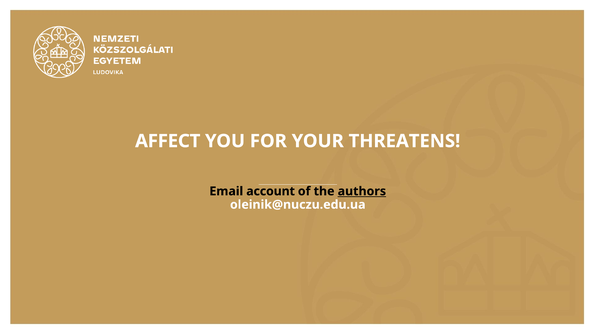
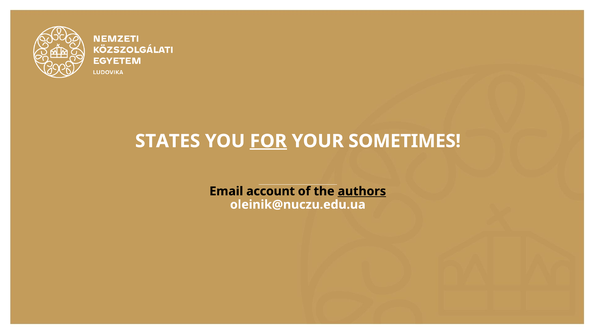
AFFECT: AFFECT -> STATES
FOR underline: none -> present
THREATENS: THREATENS -> SOMETIMES
